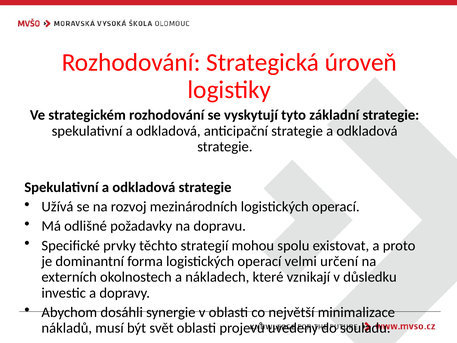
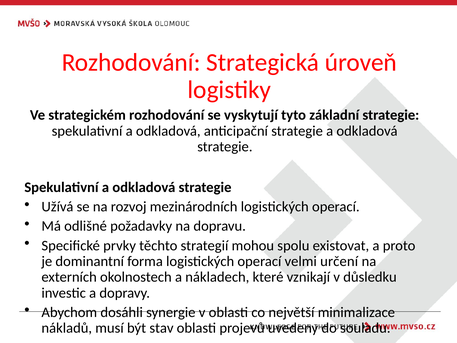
svět: svět -> stav
